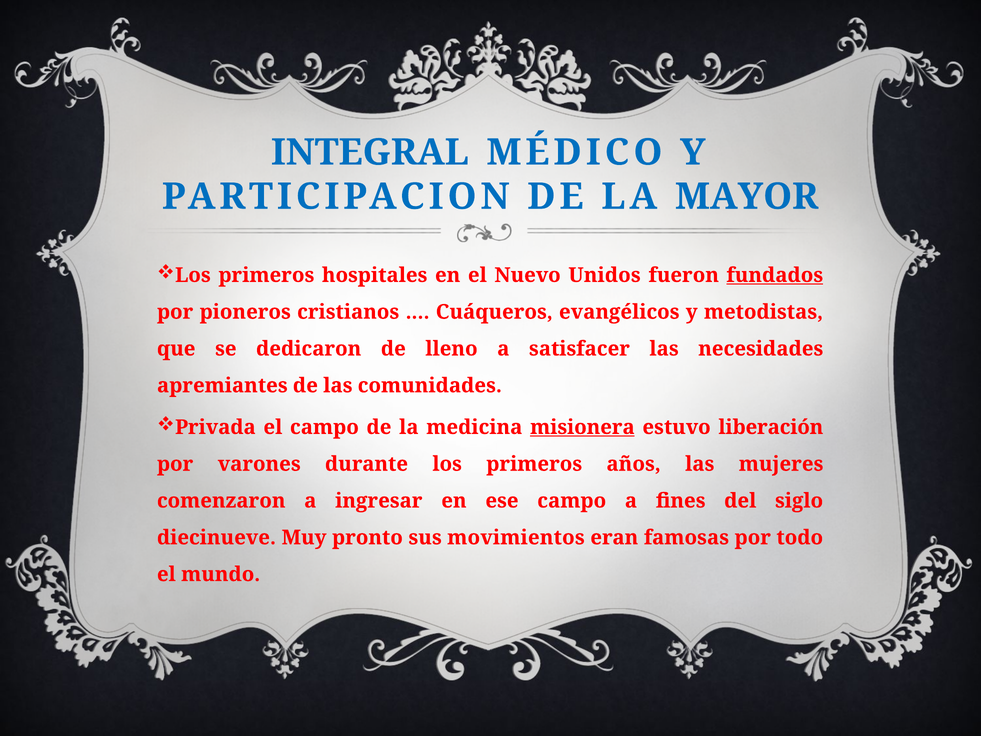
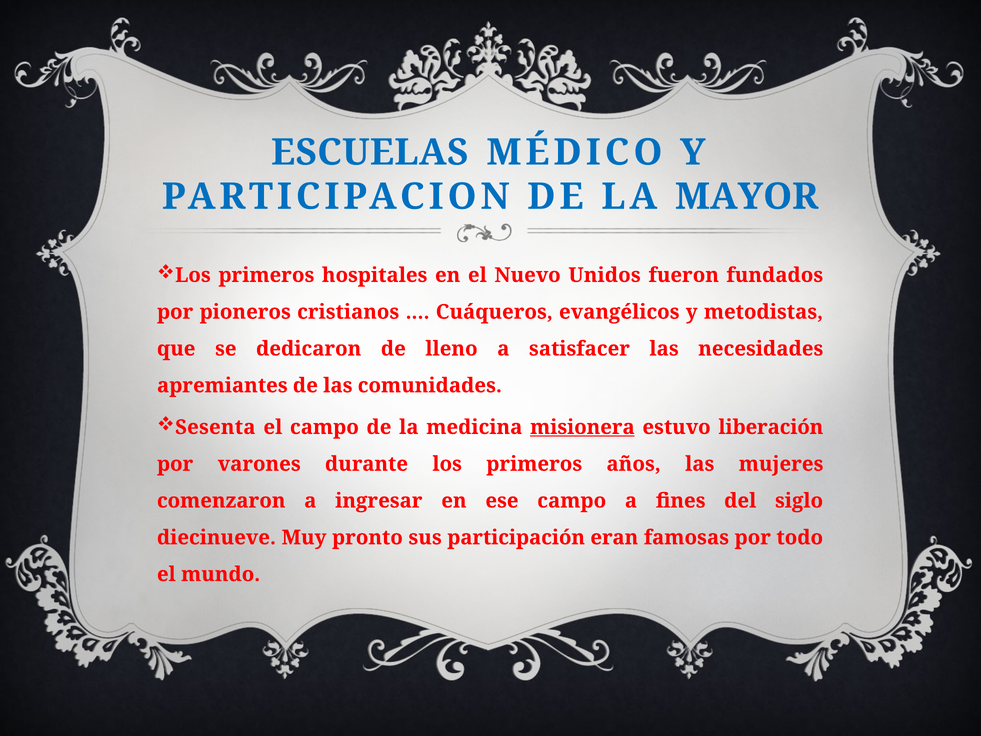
INTEGRAL: INTEGRAL -> ESCUELAS
fundados underline: present -> none
Privada: Privada -> Sesenta
movimientos: movimientos -> participación
